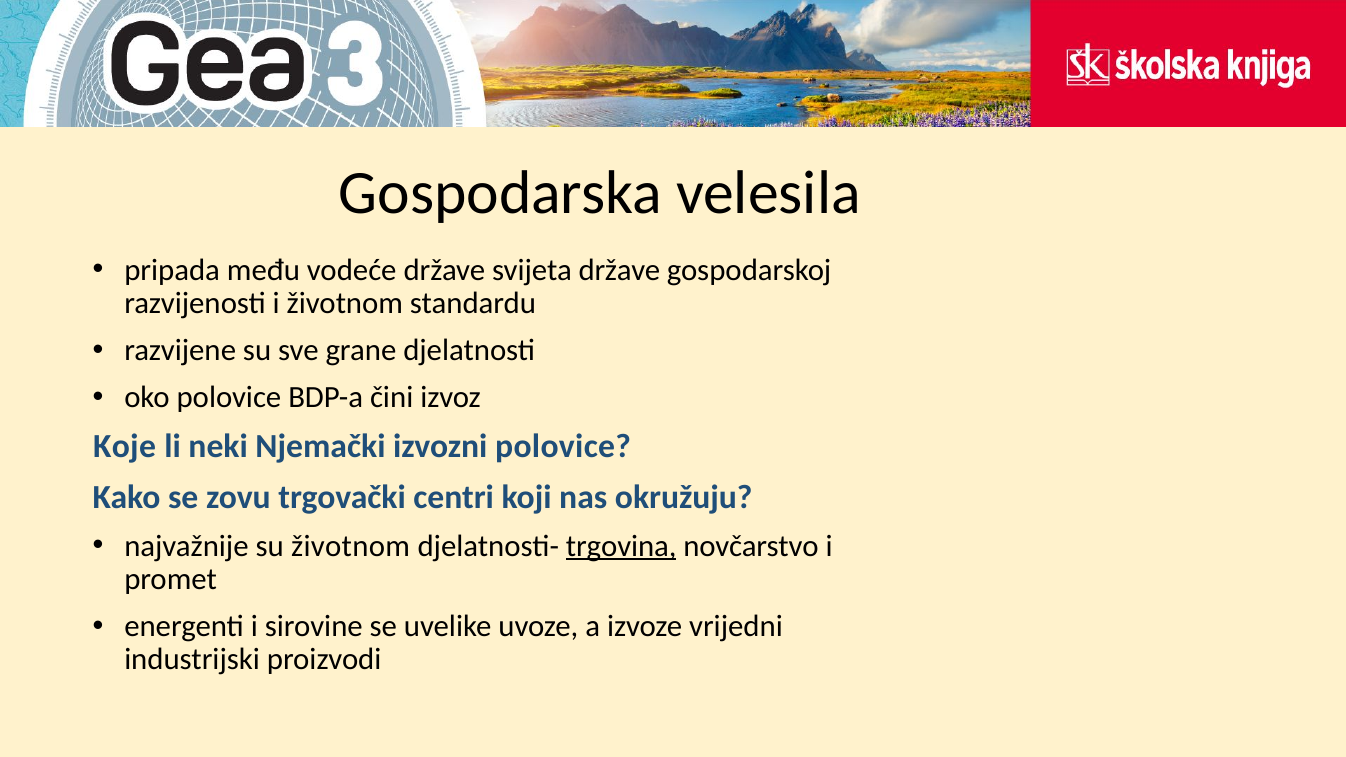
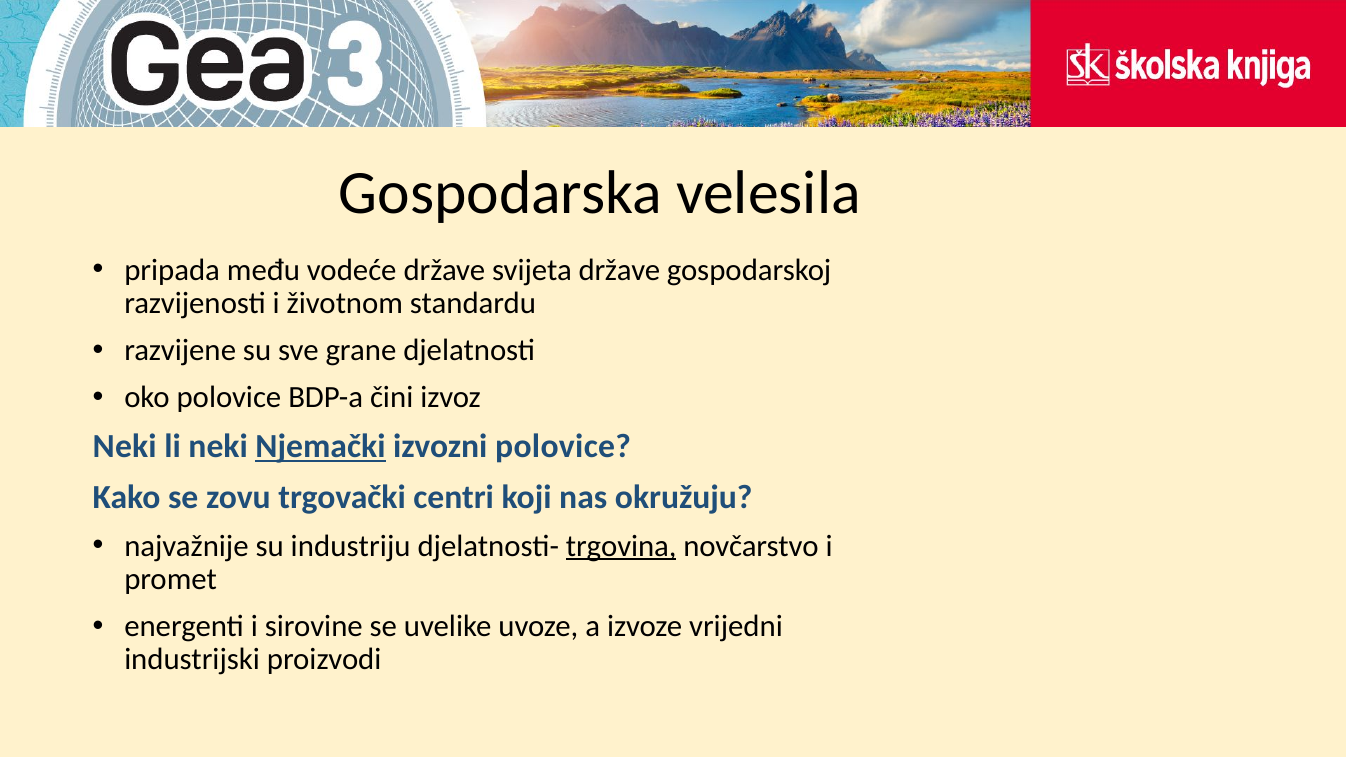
Koje at (125, 447): Koje -> Neki
Njemački underline: none -> present
su životnom: životnom -> industriju
